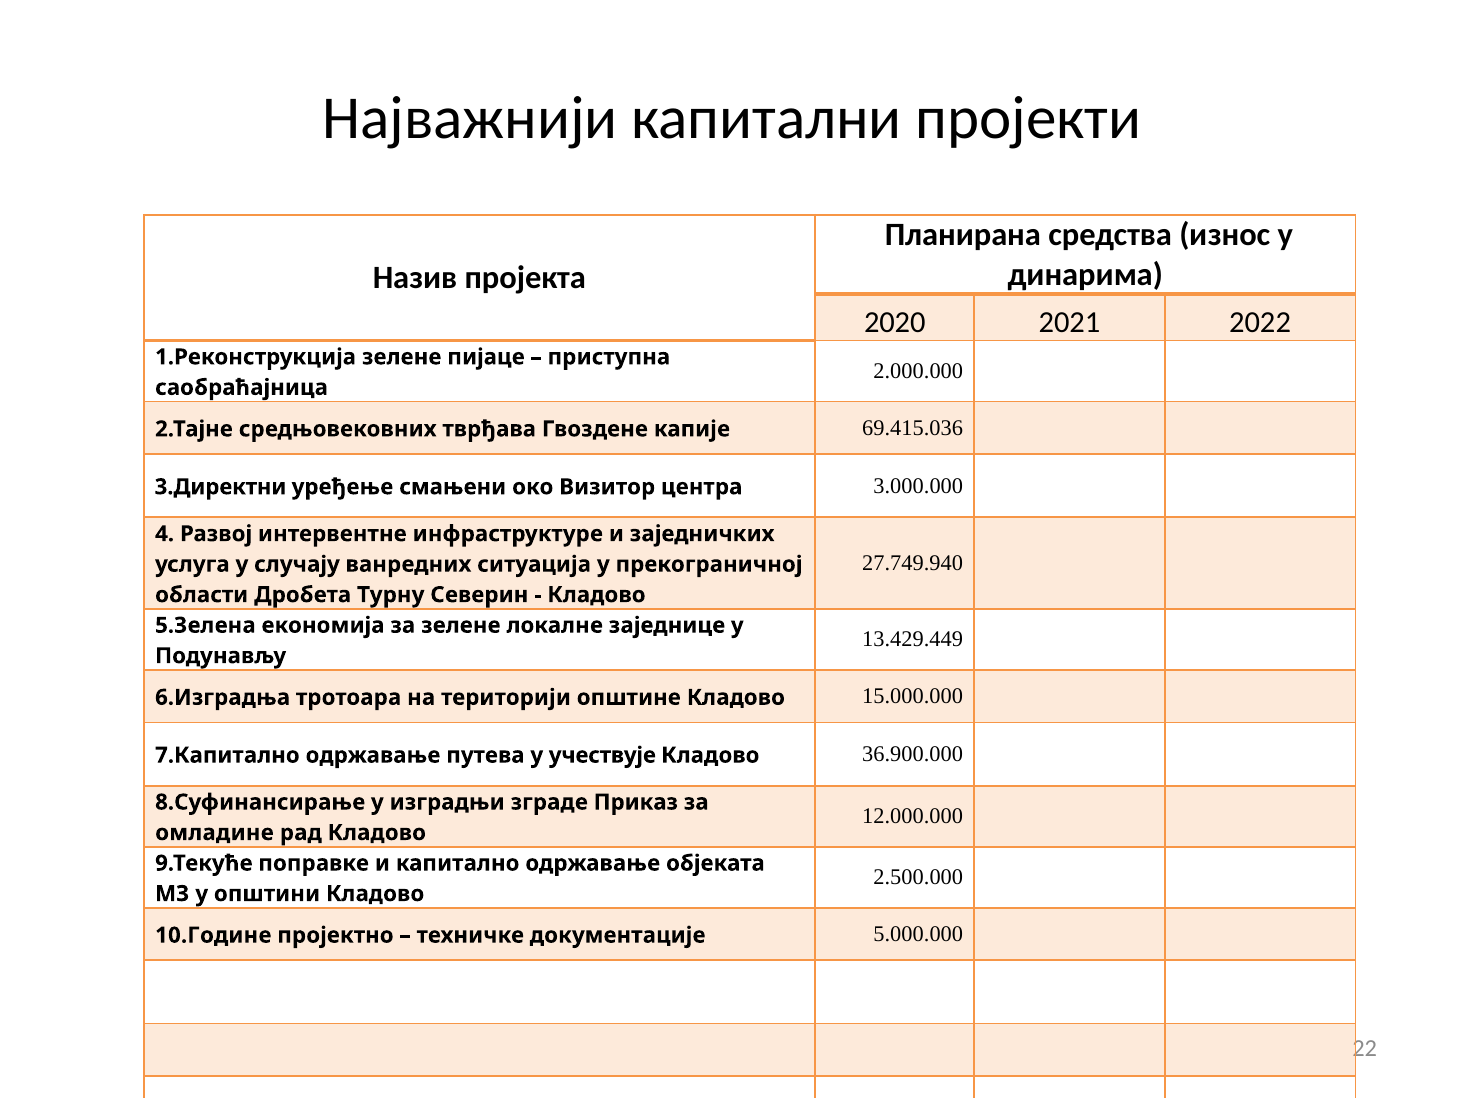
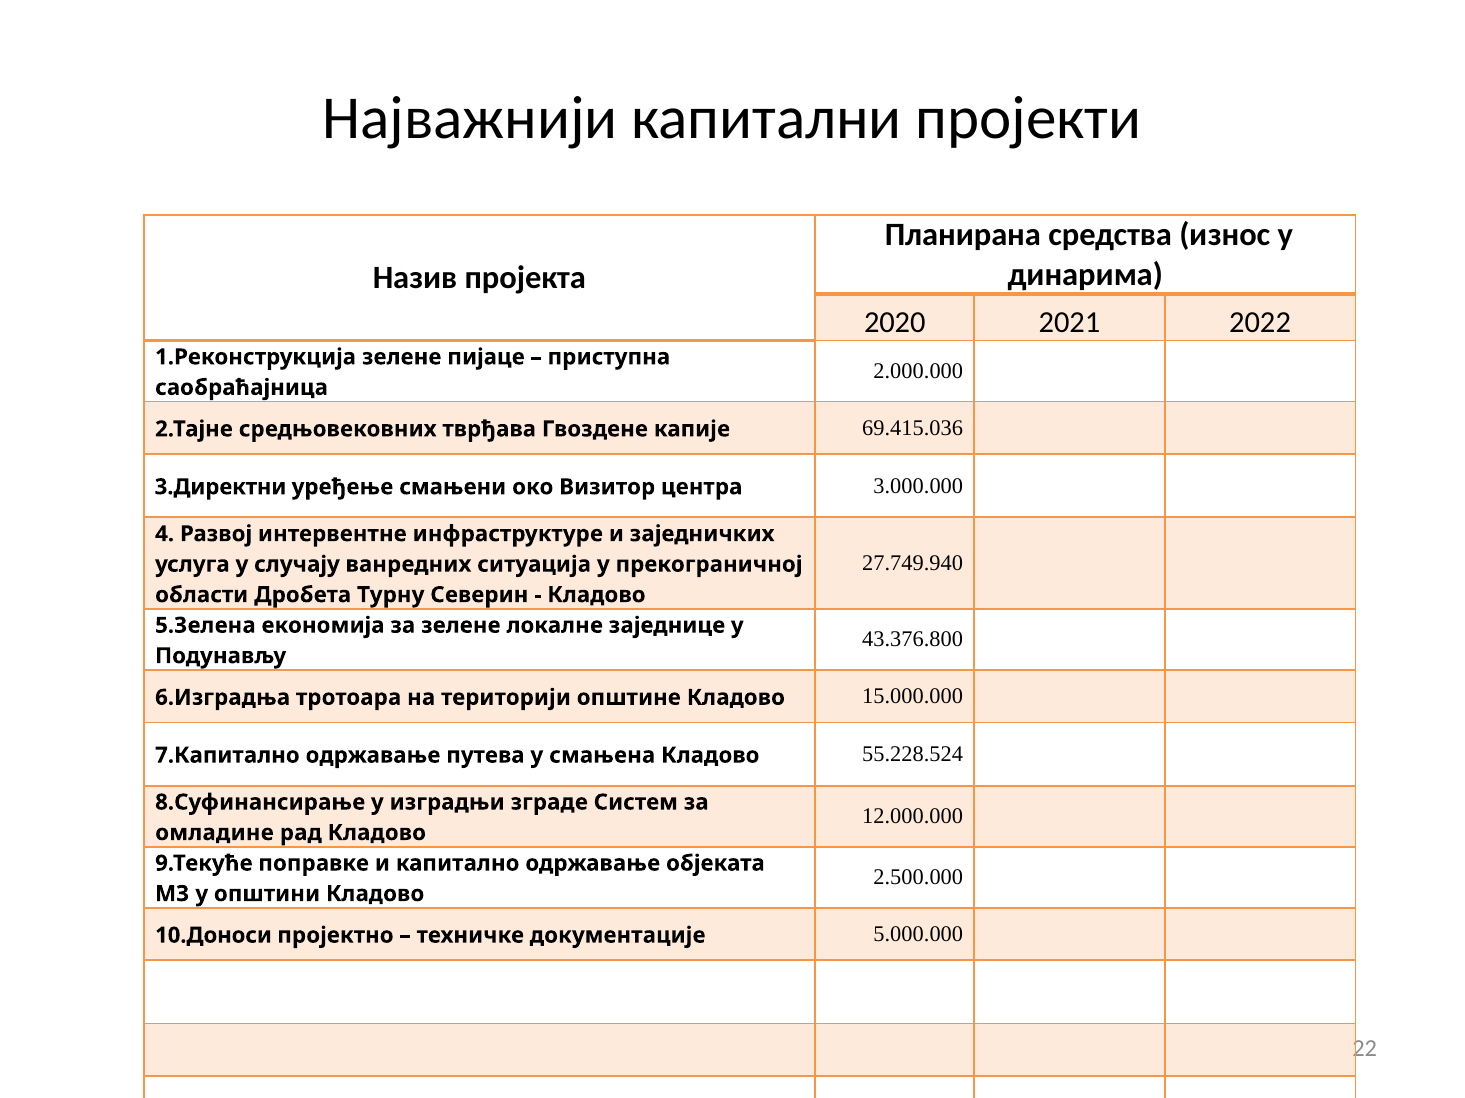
13.429.449: 13.429.449 -> 43.376.800
учествује: учествује -> смањена
36.900.000: 36.900.000 -> 55.228.524
Приказ: Приказ -> Систем
10.Године: 10.Године -> 10.Доноси
